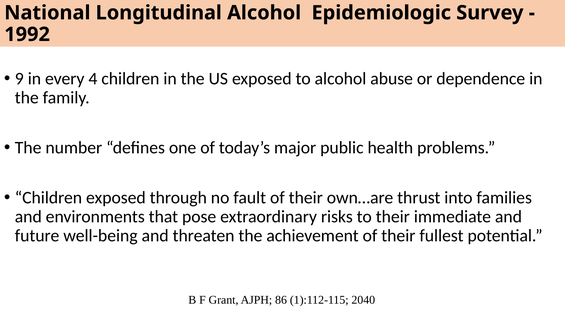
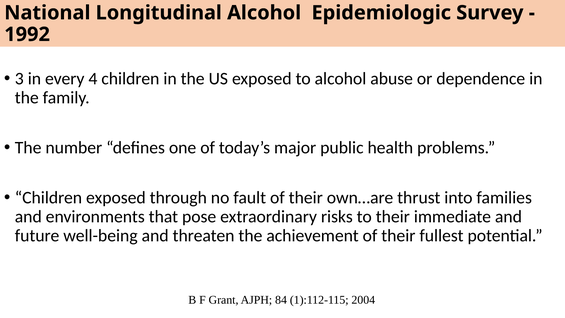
9: 9 -> 3
86: 86 -> 84
2040: 2040 -> 2004
